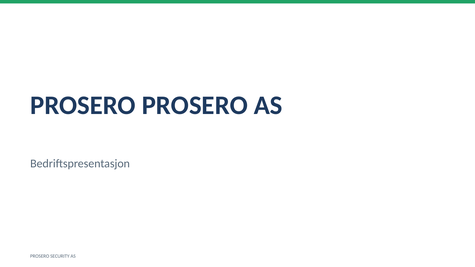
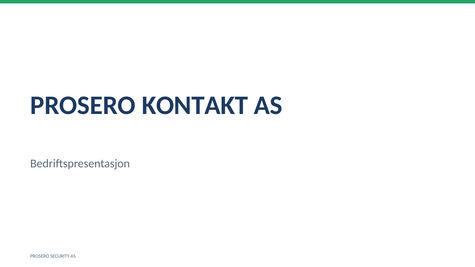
PROSERO PROSERO: PROSERO -> KONTAKT
